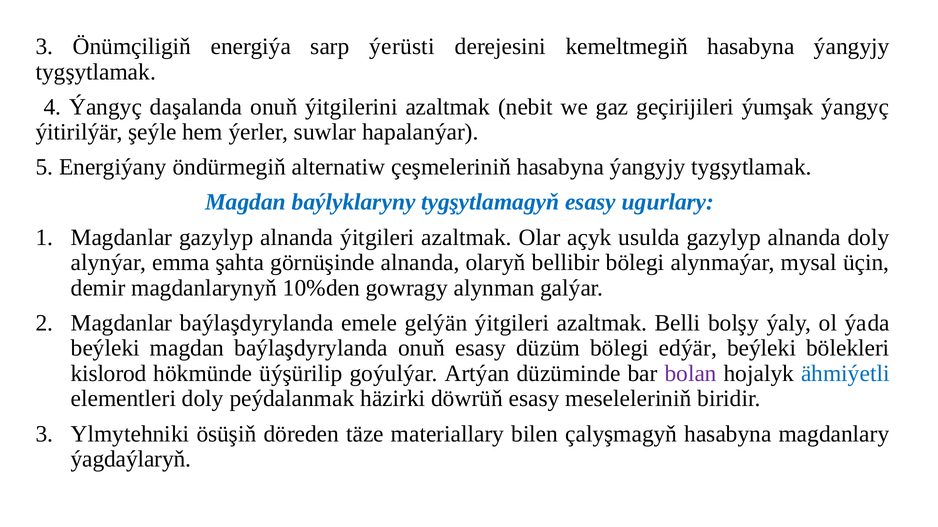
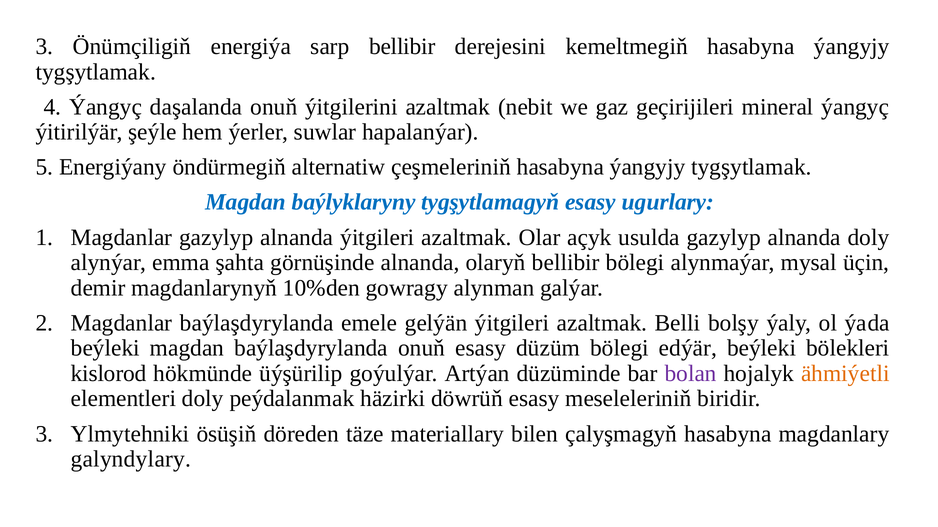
sarp ýerüsti: ýerüsti -> bellibir
ýumşak: ýumşak -> mineral
ähmiýetli colour: blue -> orange
ýagdaýlaryň: ýagdaýlaryň -> galyndylary
